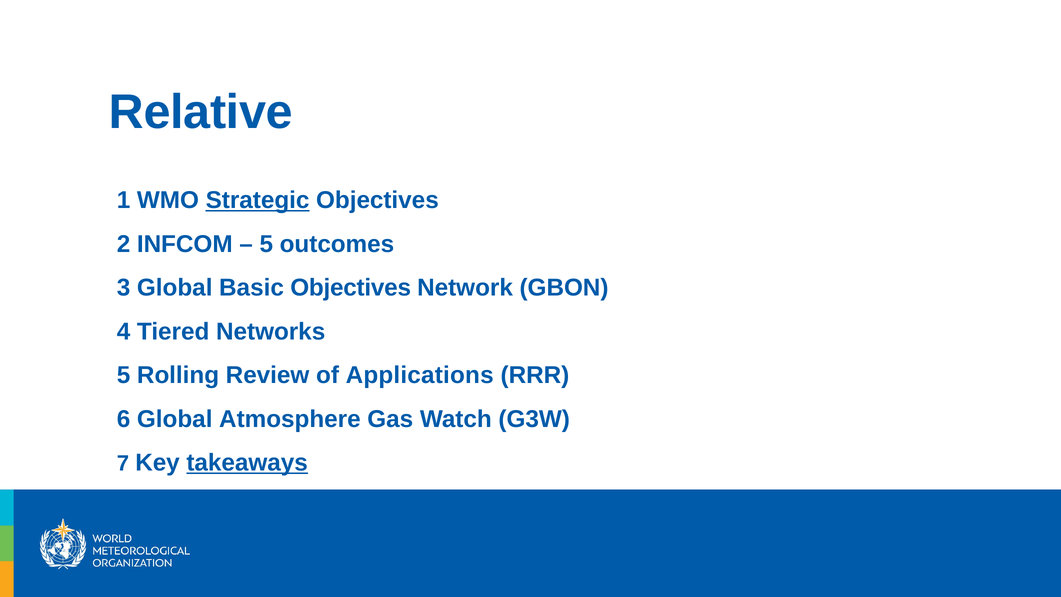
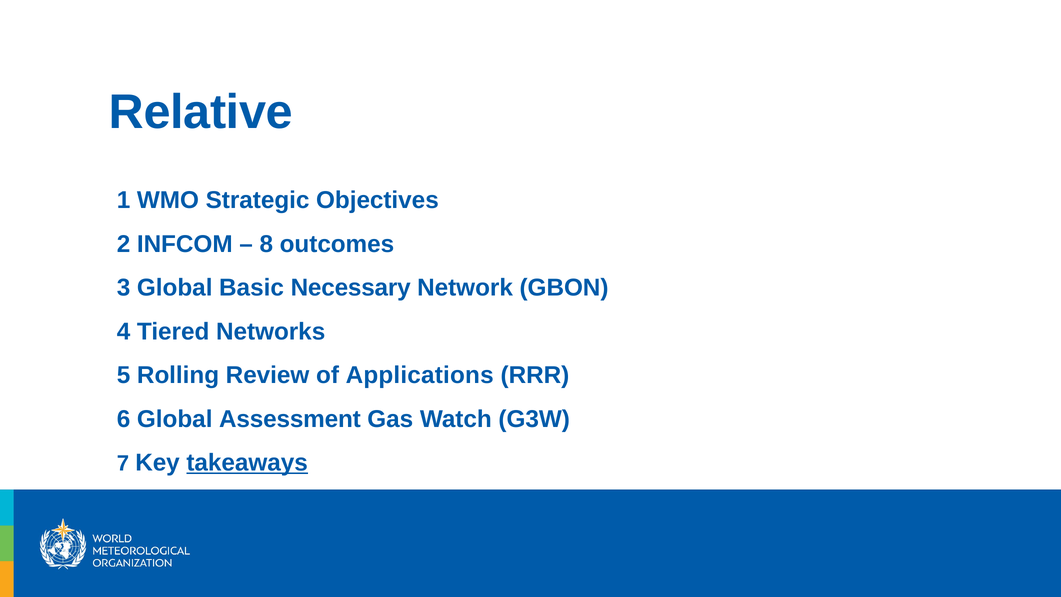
Strategic underline: present -> none
5 at (266, 244): 5 -> 8
Basic Objectives: Objectives -> Necessary
Atmosphere: Atmosphere -> Assessment
